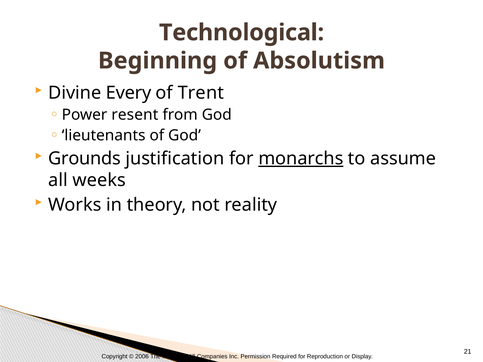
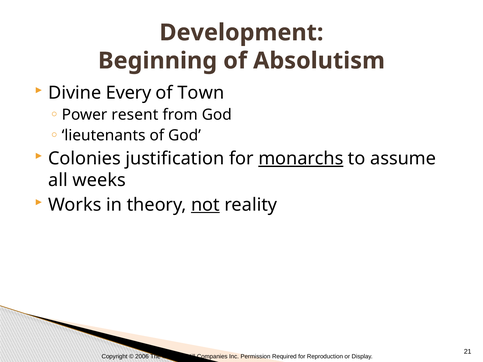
Technological: Technological -> Development
Trent: Trent -> Town
Grounds: Grounds -> Colonies
not underline: none -> present
